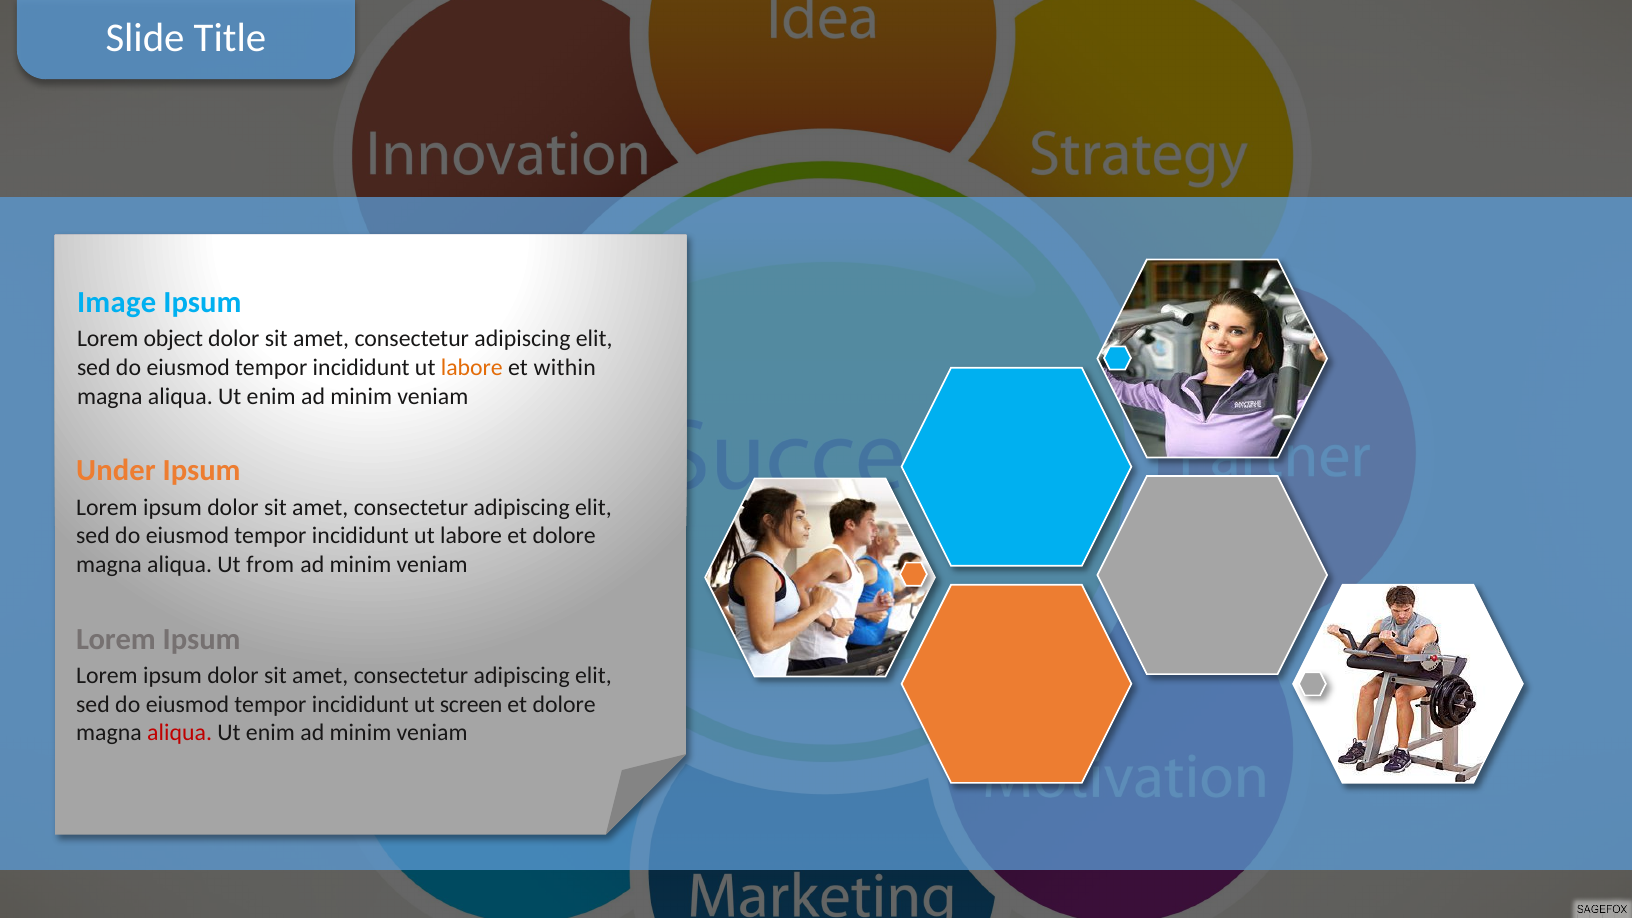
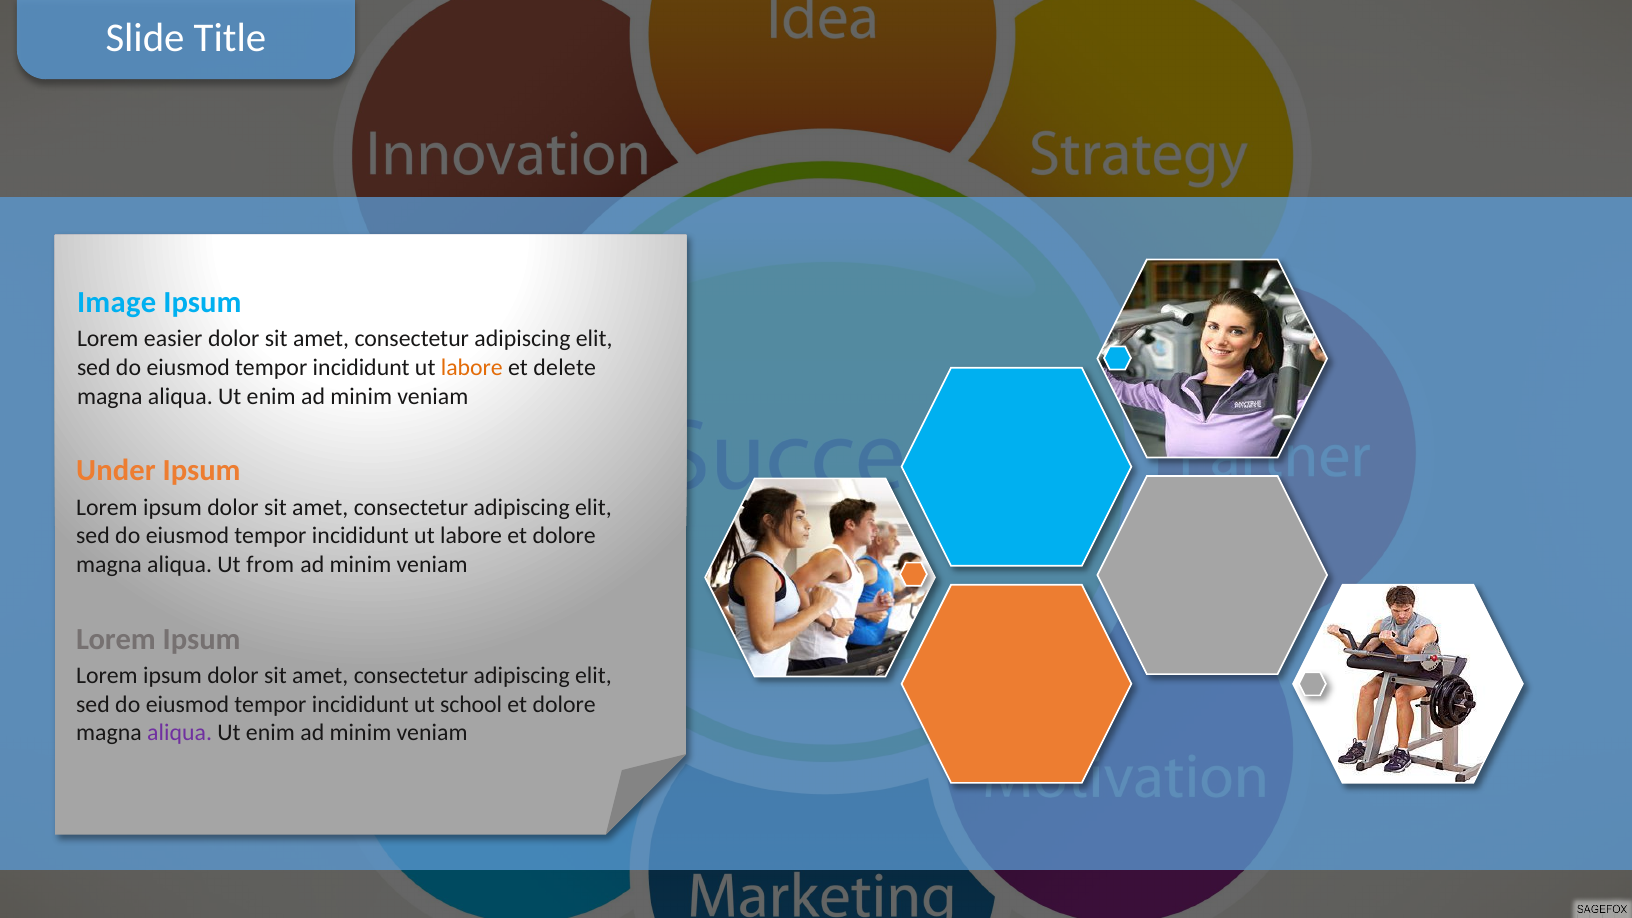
object: object -> easier
within: within -> delete
screen: screen -> school
aliqua at (180, 733) colour: red -> purple
